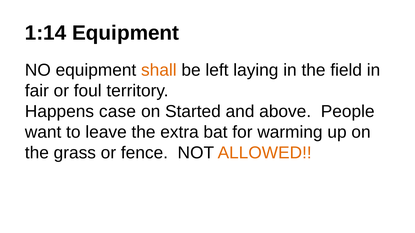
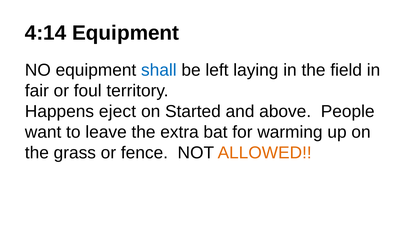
1:14: 1:14 -> 4:14
shall colour: orange -> blue
case: case -> eject
